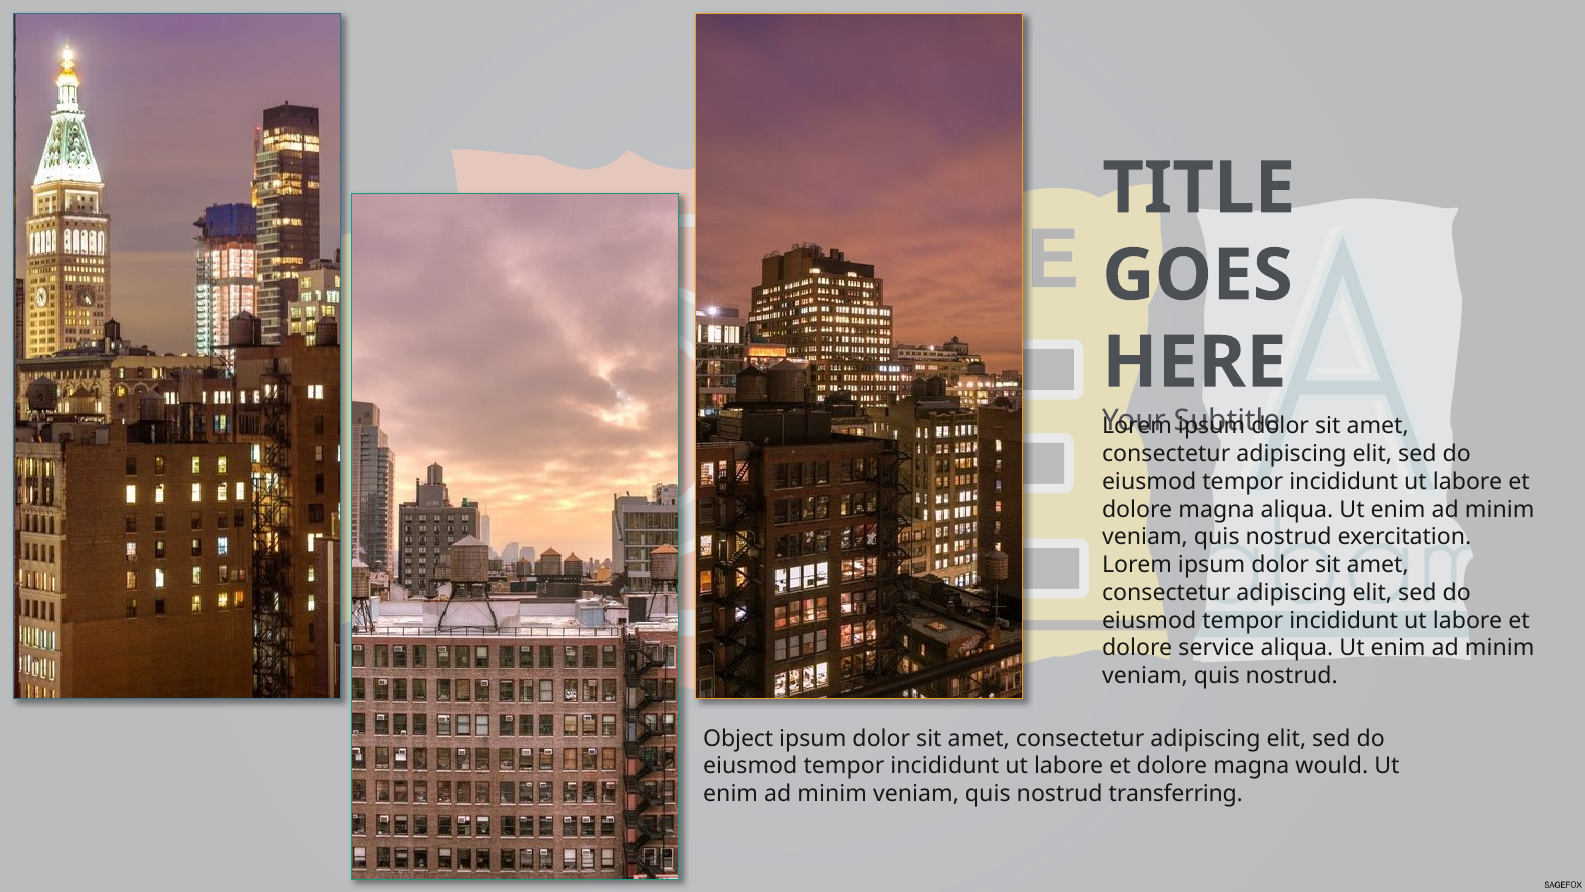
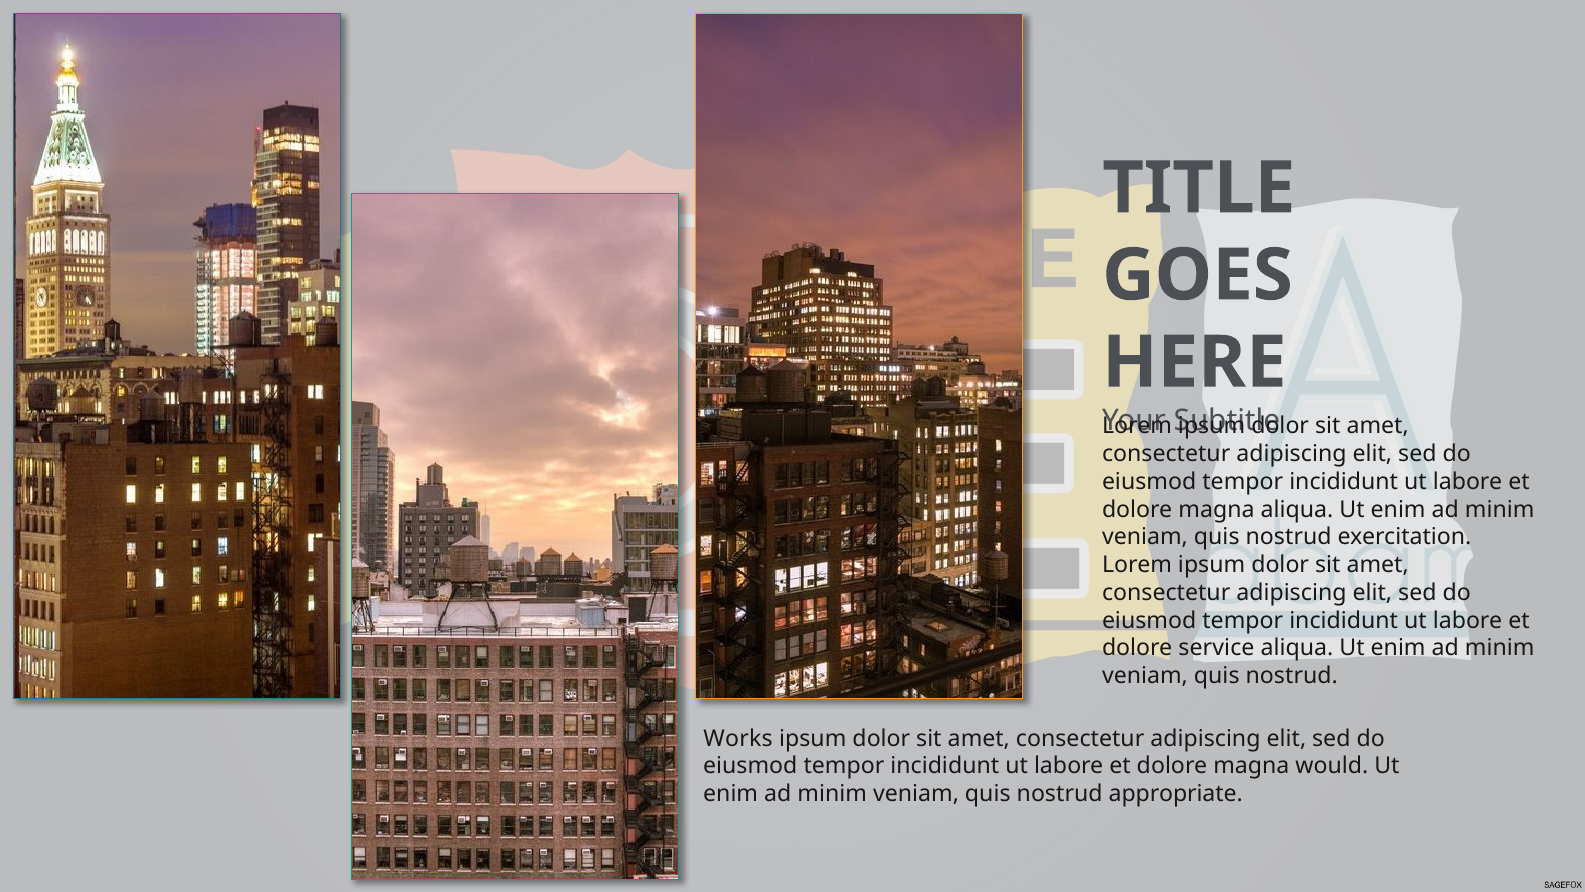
Object: Object -> Works
transferring: transferring -> appropriate
